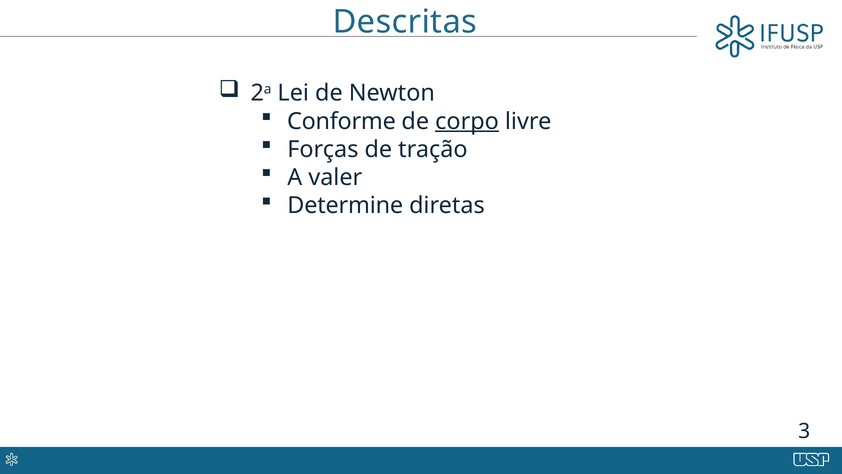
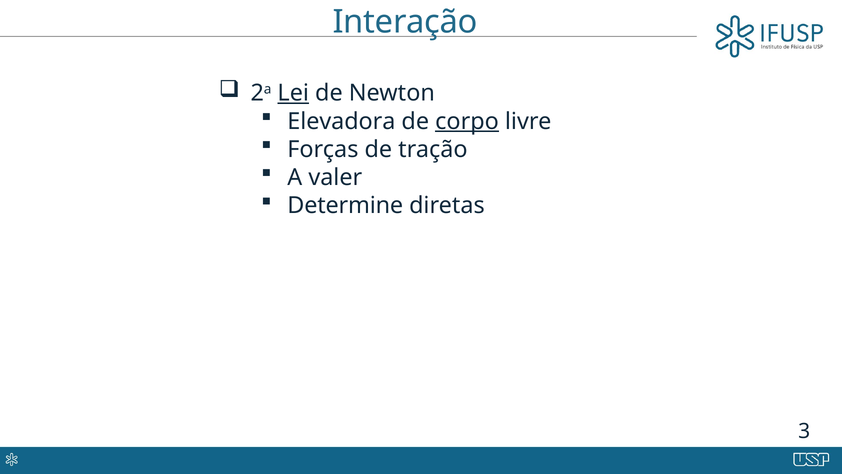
Descritas: Descritas -> Interação
Lei underline: none -> present
Conforme: Conforme -> Elevadora
